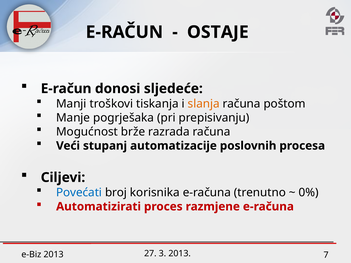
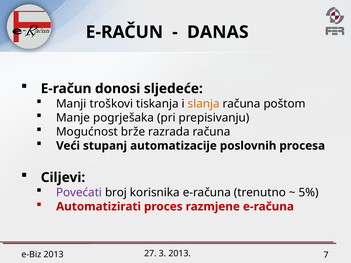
OSTAJE: OSTAJE -> DANAS
Povećati colour: blue -> purple
0%: 0% -> 5%
